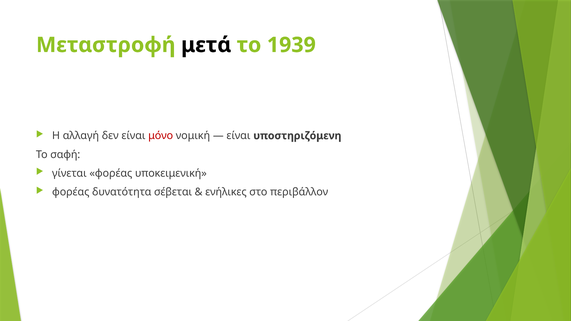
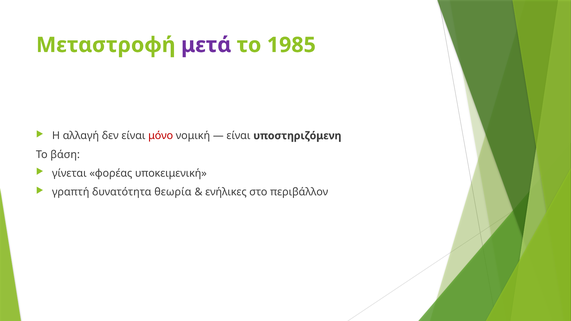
μετά colour: black -> purple
1939: 1939 -> 1985
σαφή: σαφή -> βάση
φορέας at (71, 192): φορέας -> γραπτή
σέβεται: σέβεται -> θεωρία
